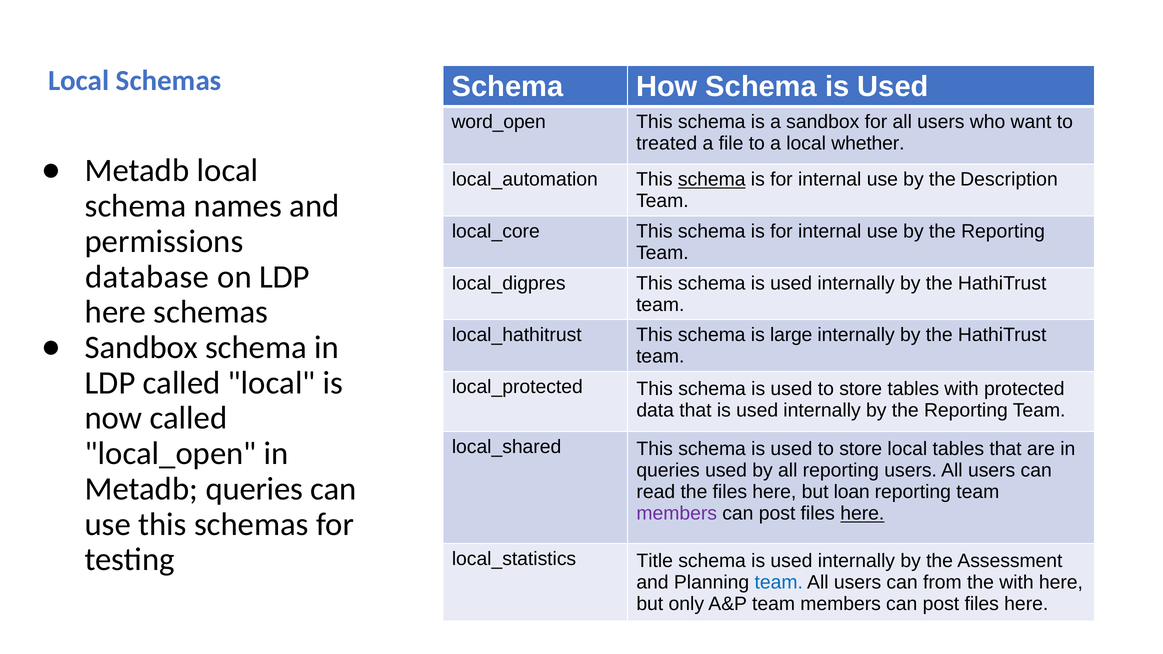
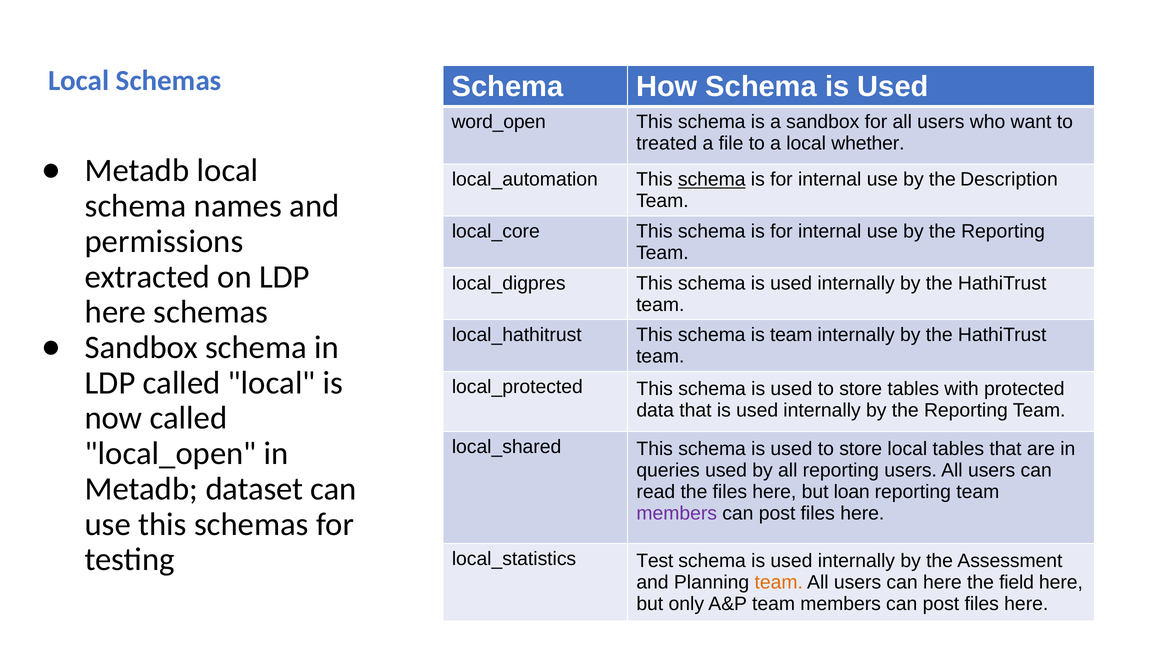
database: database -> extracted
is large: large -> team
Metadb queries: queries -> dataset
here at (862, 514) underline: present -> none
Title: Title -> Test
team at (779, 583) colour: blue -> orange
can from: from -> here
the with: with -> field
